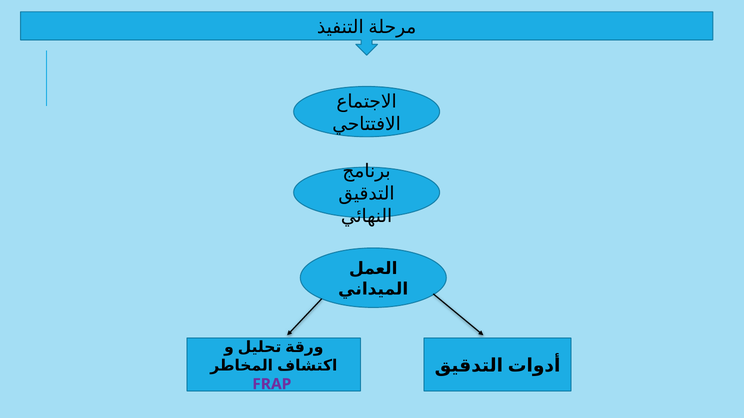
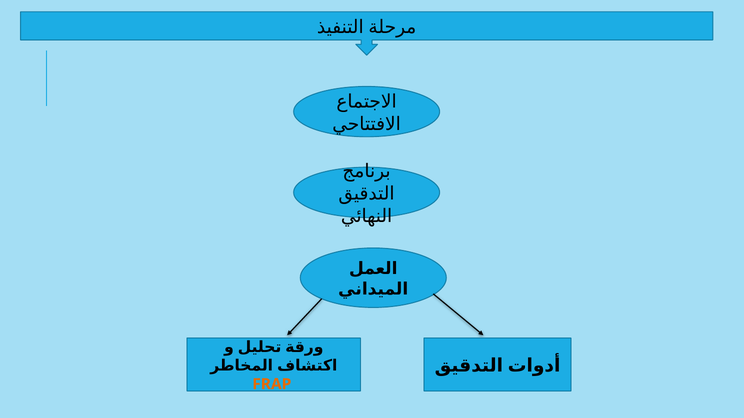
FRAP colour: purple -> orange
